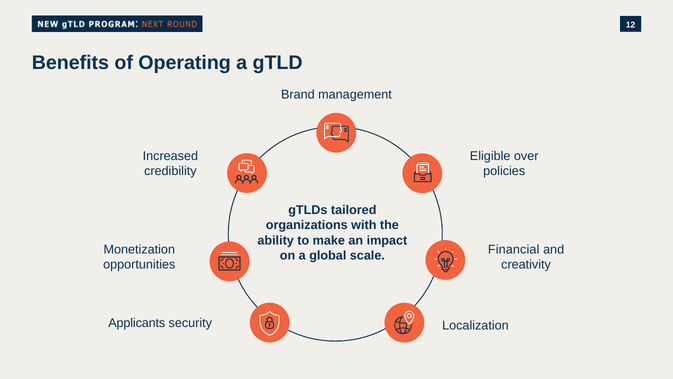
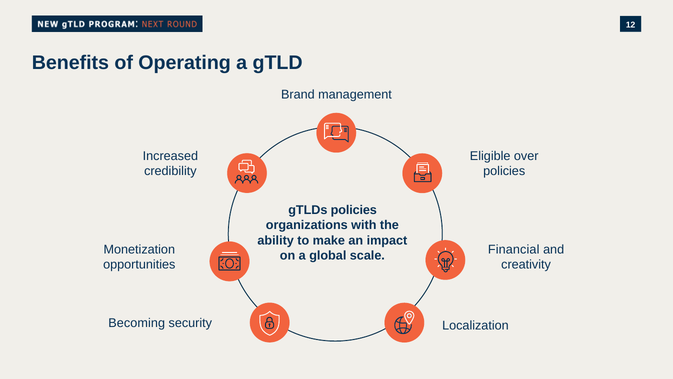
gTLDs tailored: tailored -> policies
Applicants: Applicants -> Becoming
